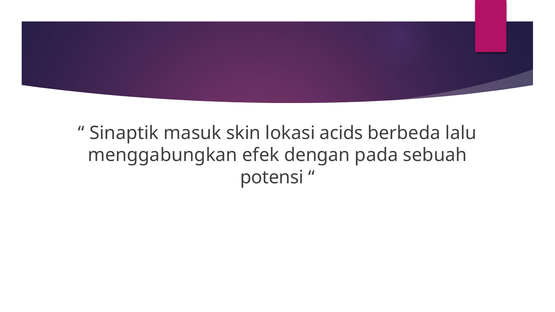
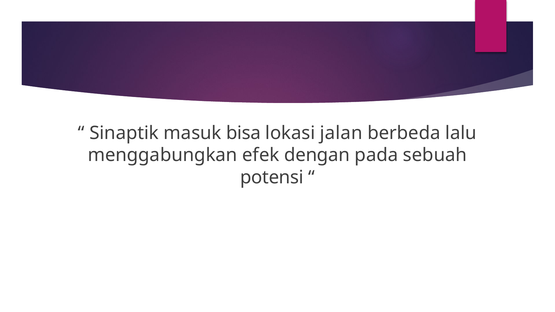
skin: skin -> bisa
acids: acids -> jalan
